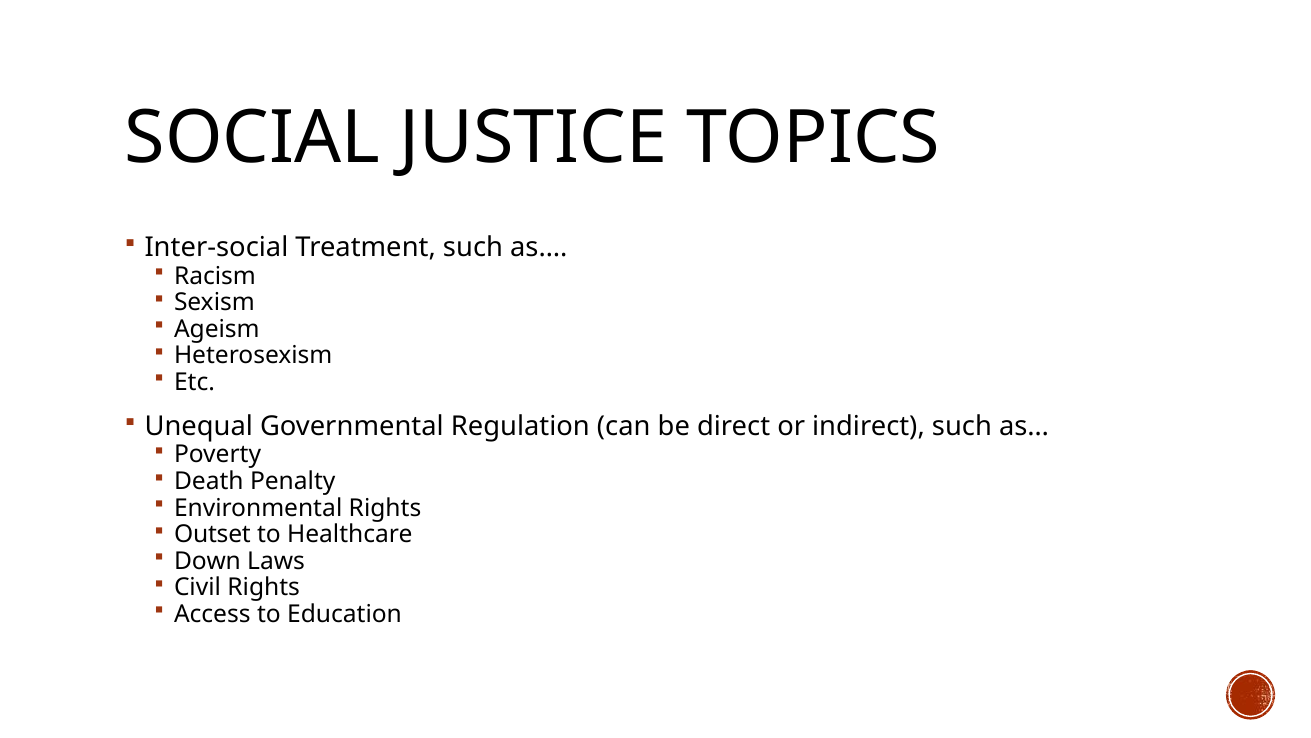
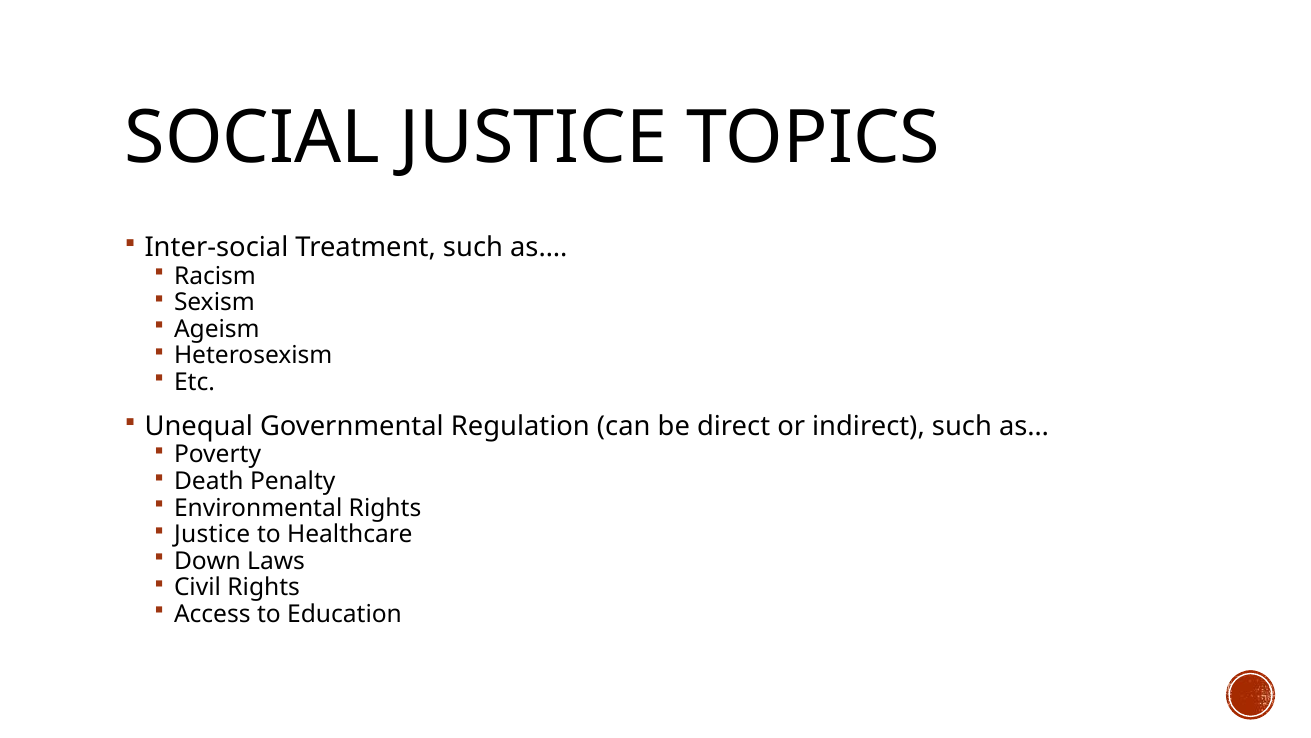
Outset at (212, 534): Outset -> Justice
